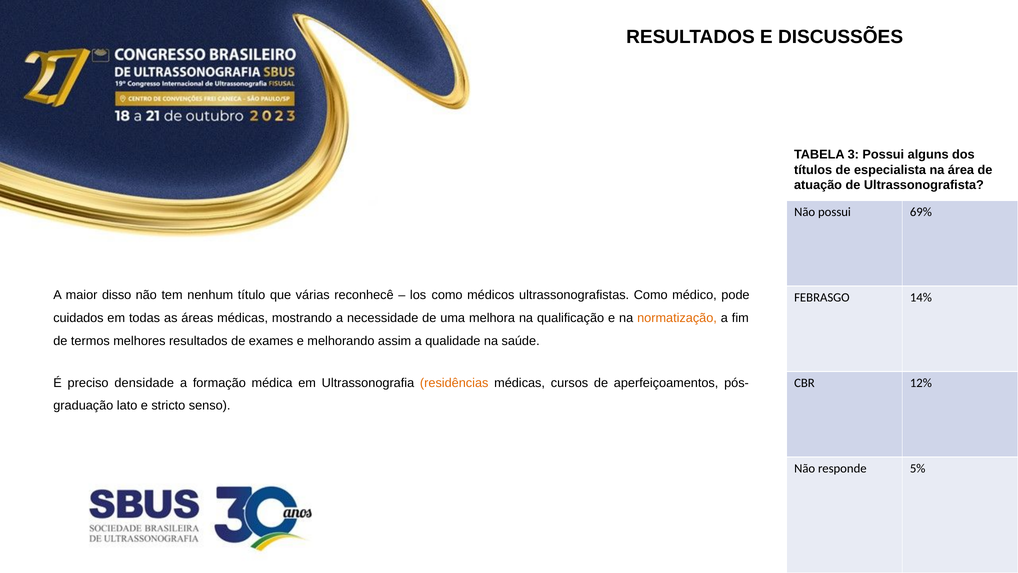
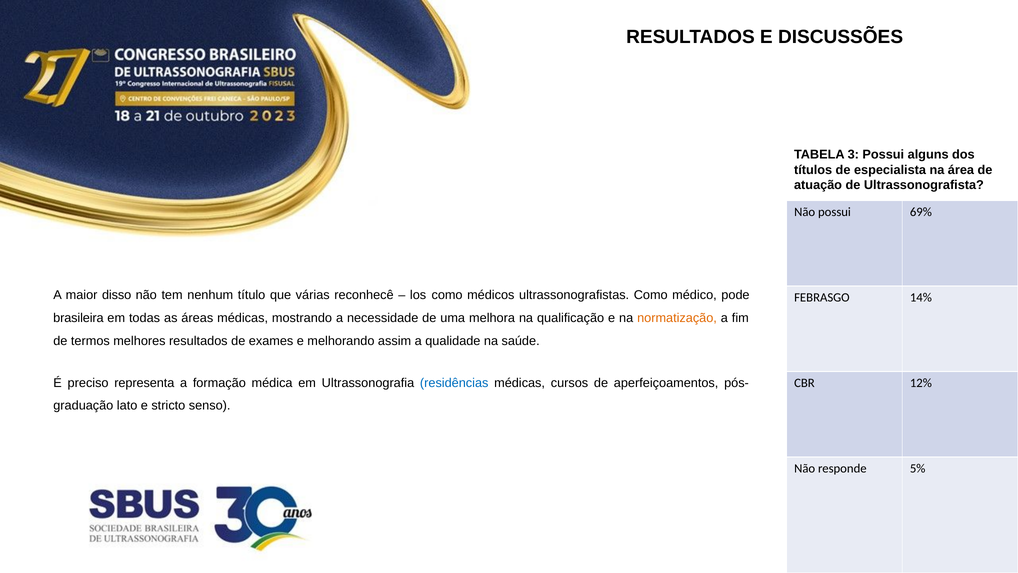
cuidados: cuidados -> brasileira
densidade: densidade -> representa
residências colour: orange -> blue
